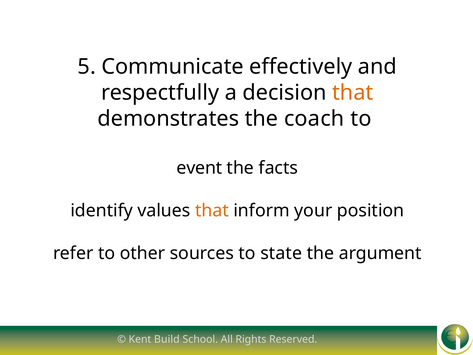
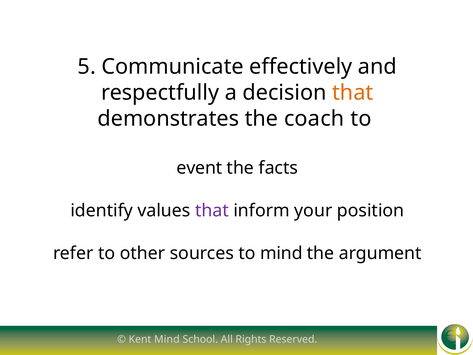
that at (212, 211) colour: orange -> purple
to state: state -> mind
Kent Build: Build -> Mind
